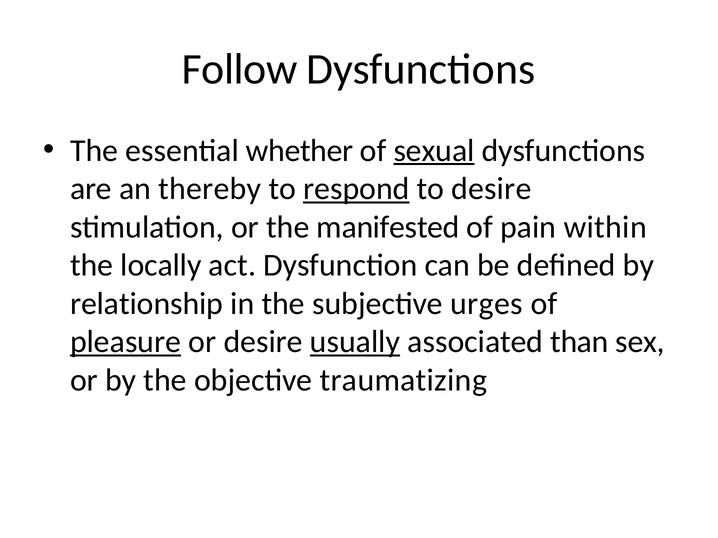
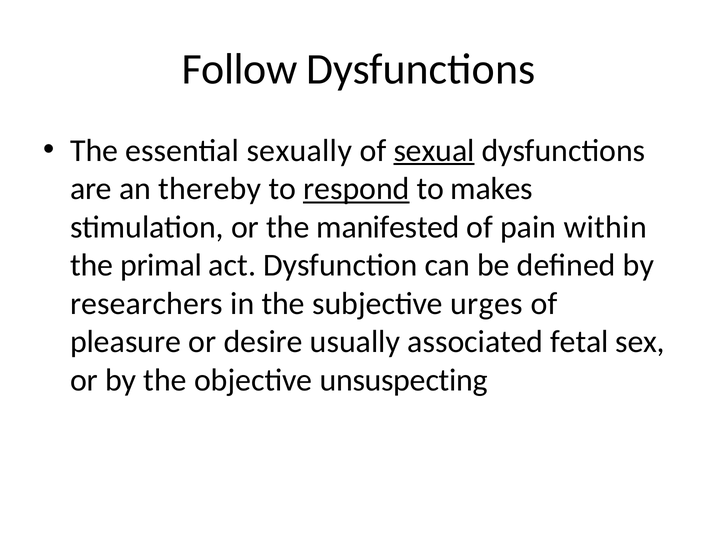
whether: whether -> sexually
to desire: desire -> makes
locally: locally -> primal
relationship: relationship -> researchers
pleasure underline: present -> none
usually underline: present -> none
than: than -> fetal
traumatizing: traumatizing -> unsuspecting
